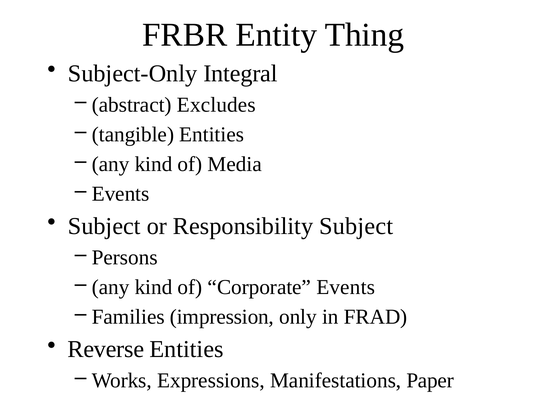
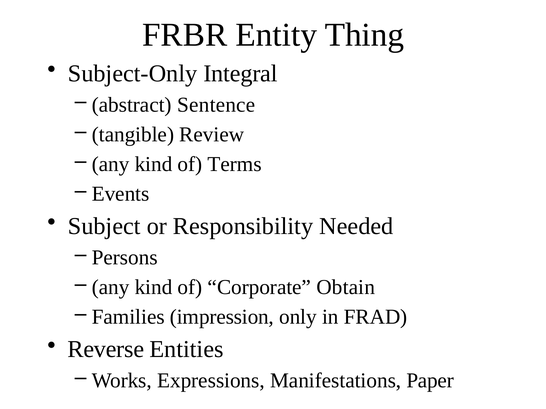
Excludes: Excludes -> Sentence
Entities at (212, 135): Entities -> Review
Media: Media -> Terms
Responsibility Subject: Subject -> Needed
Corporate Events: Events -> Obtain
